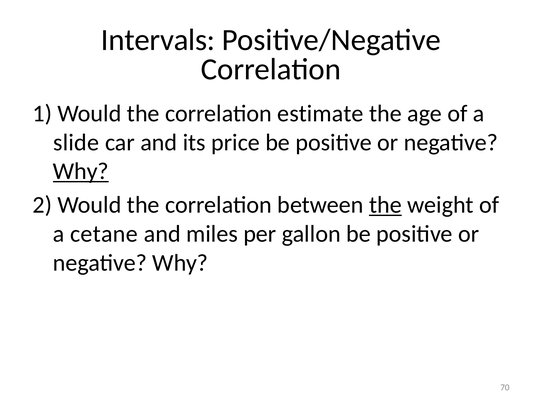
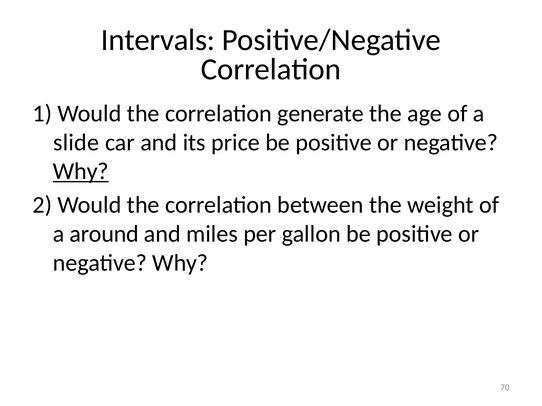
estimate: estimate -> generate
the at (385, 205) underline: present -> none
cetane: cetane -> around
